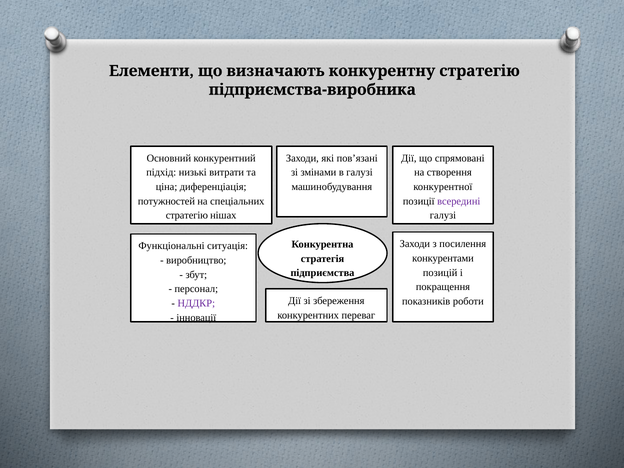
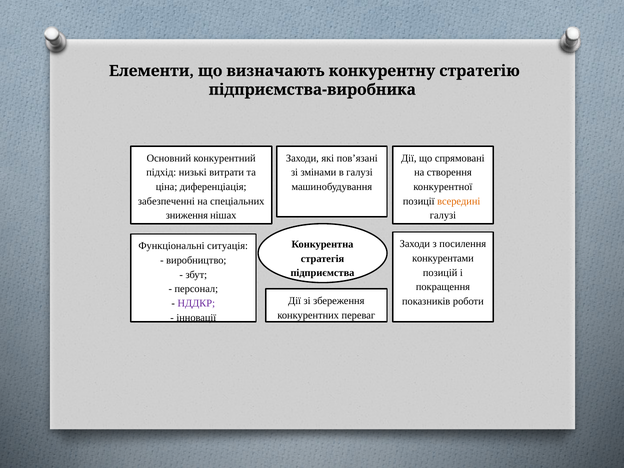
потужностей: потужностей -> забезпеченні
всередині colour: purple -> orange
стратегію at (187, 216): стратегію -> зниження
